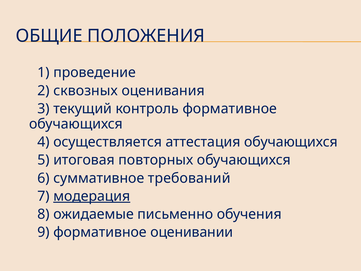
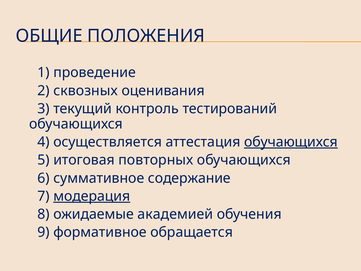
контроль формативное: формативное -> тестирований
обучающихся at (291, 142) underline: none -> present
требований: требований -> содержание
письменно: письменно -> академией
оценивании: оценивании -> обращается
